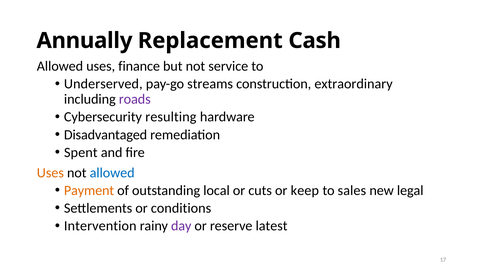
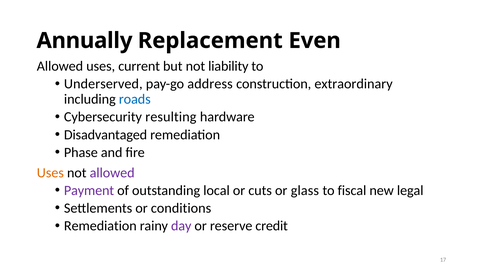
Cash: Cash -> Even
finance: finance -> current
service: service -> liability
streams: streams -> address
roads colour: purple -> blue
Spent: Spent -> Phase
allowed at (112, 173) colour: blue -> purple
Payment colour: orange -> purple
keep: keep -> glass
sales: sales -> fiscal
Intervention at (100, 226): Intervention -> Remediation
latest: latest -> credit
